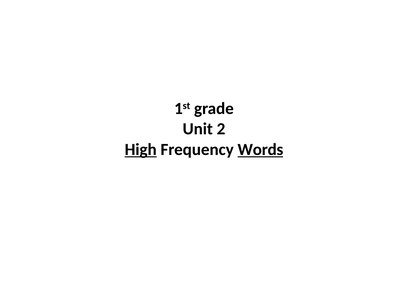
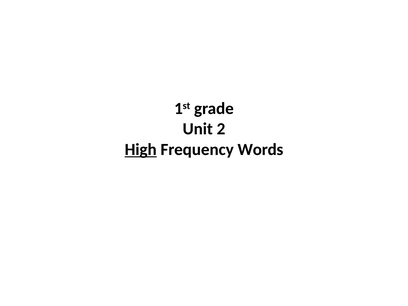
Words underline: present -> none
